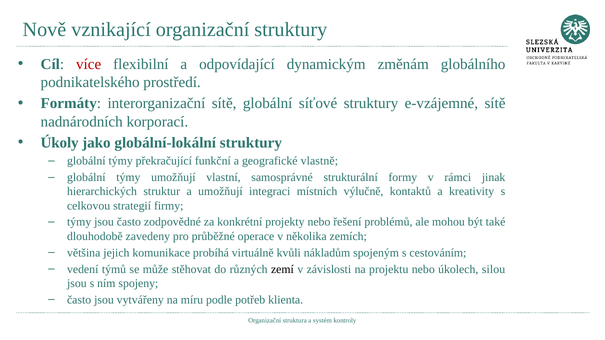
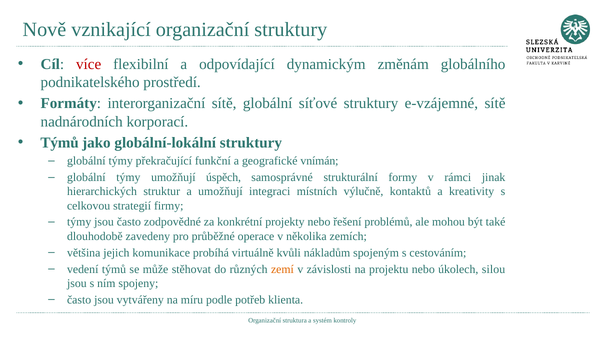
Úkoly at (60, 143): Úkoly -> Týmů
vlastně: vlastně -> vnímán
vlastní: vlastní -> úspěch
zemí colour: black -> orange
